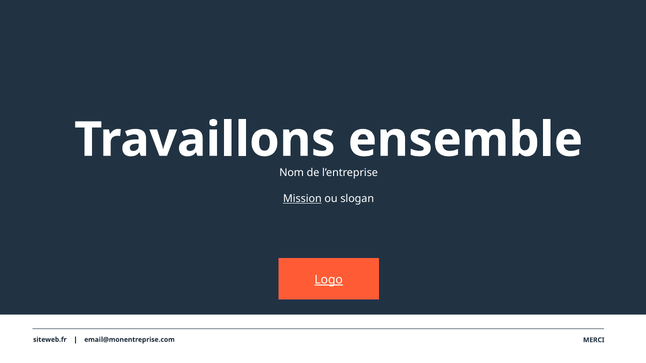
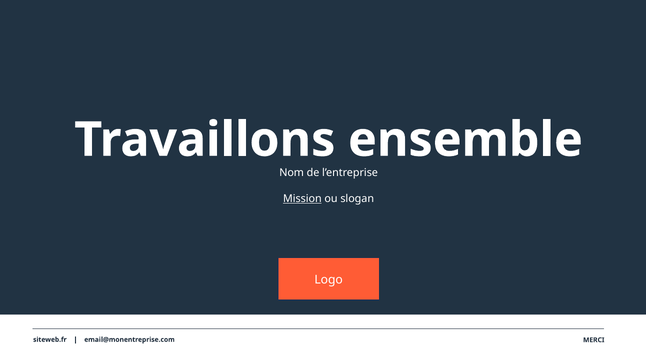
Logo underline: present -> none
